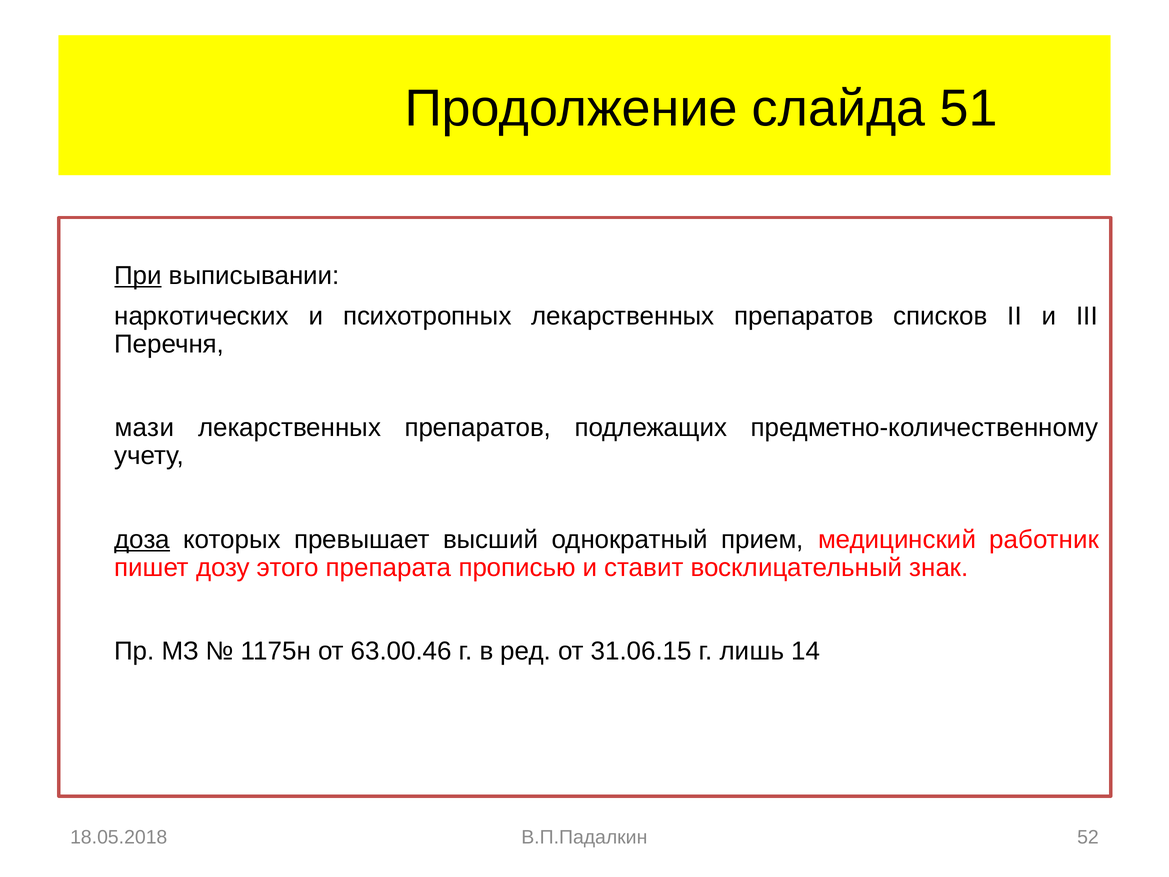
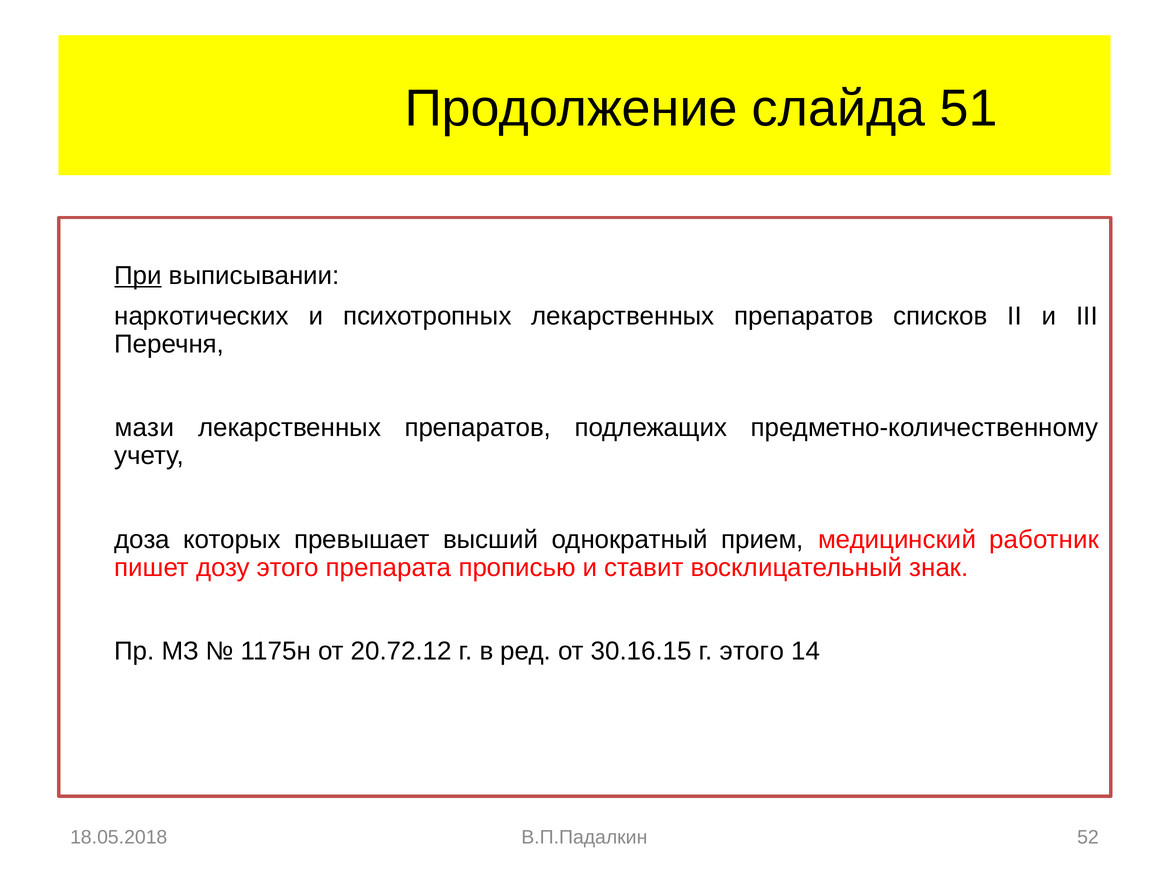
доза underline: present -> none
63.00.46: 63.00.46 -> 20.72.12
31.06.15: 31.06.15 -> 30.16.15
г лишь: лишь -> этого
